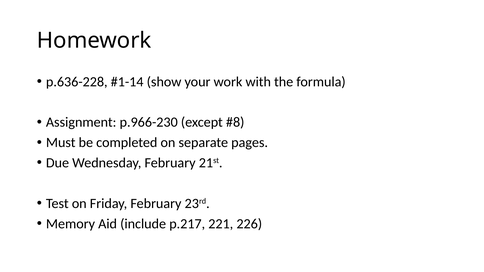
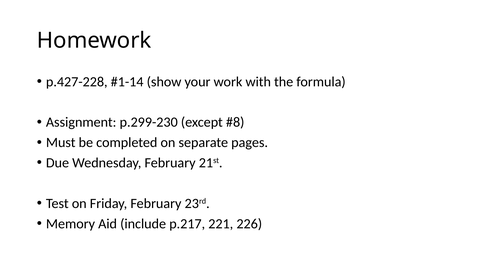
p.636-228: p.636-228 -> p.427-228
p.966-230: p.966-230 -> p.299-230
